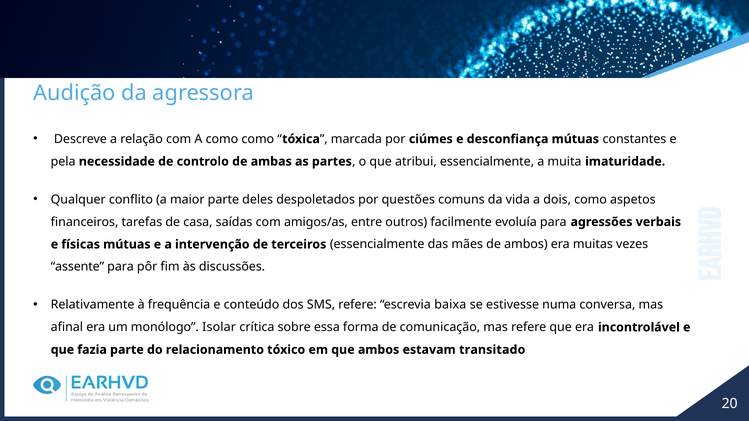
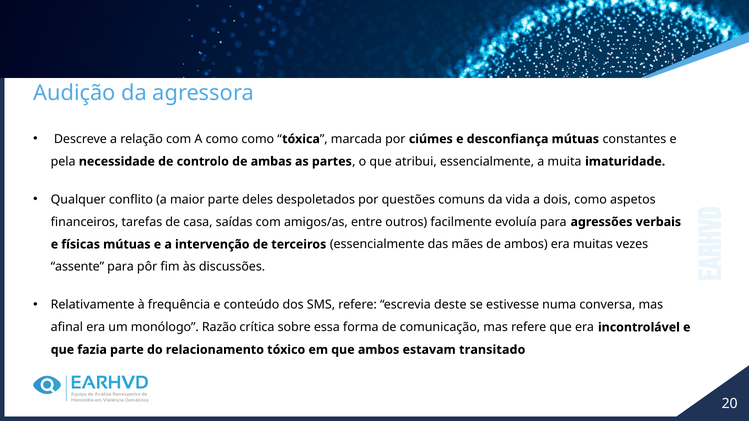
baixa: baixa -> deste
Isolar: Isolar -> Razão
